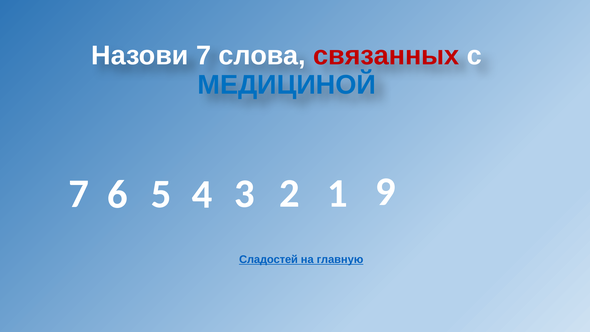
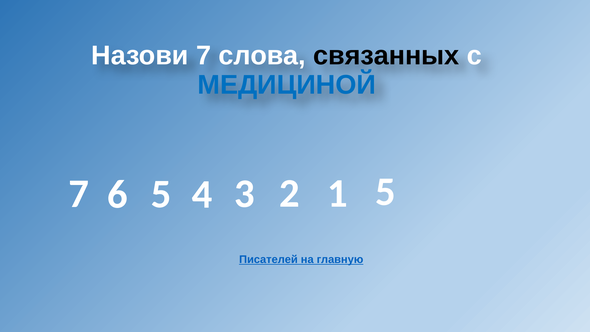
связанных colour: red -> black
1 9: 9 -> 5
Сладостей: Сладостей -> Писателей
